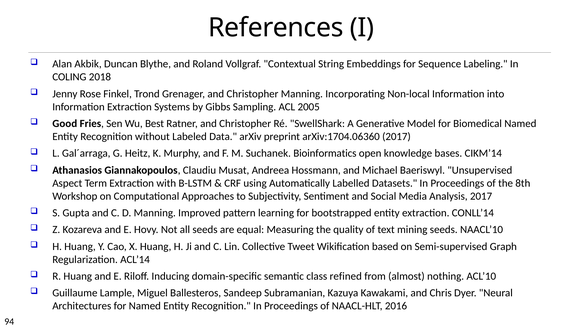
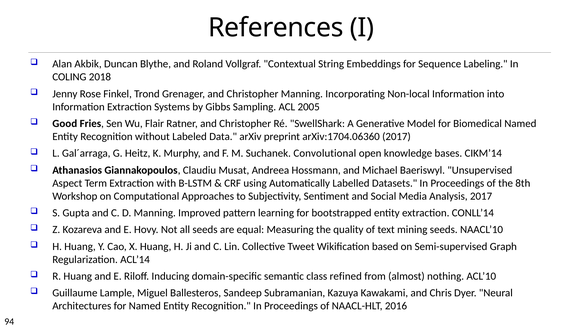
Best: Best -> Flair
Bioinformatics: Bioinformatics -> Convolutional
